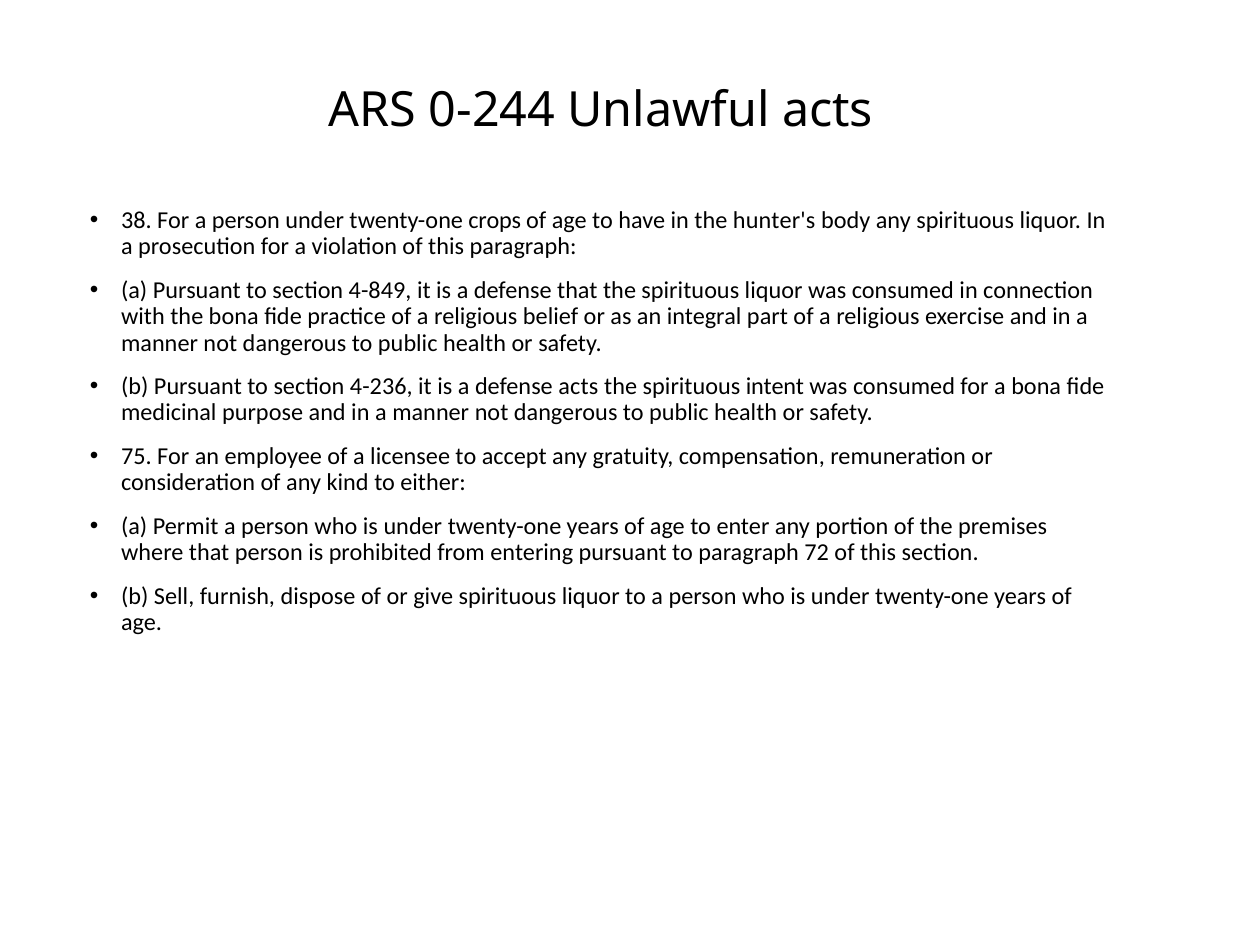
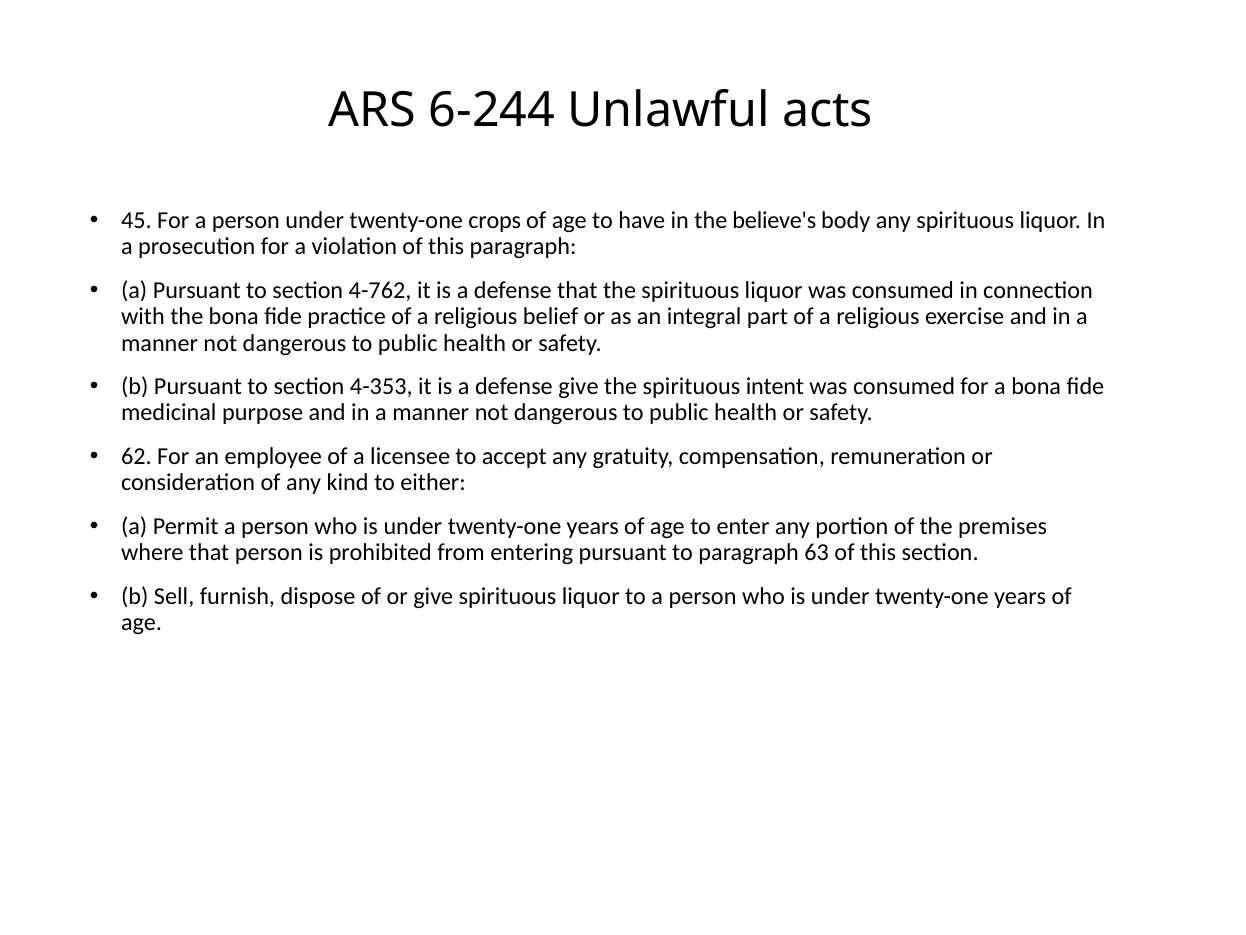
0-244: 0-244 -> 6-244
38: 38 -> 45
hunter's: hunter's -> believe's
4-849: 4-849 -> 4-762
4-236: 4-236 -> 4-353
defense acts: acts -> give
75: 75 -> 62
72: 72 -> 63
